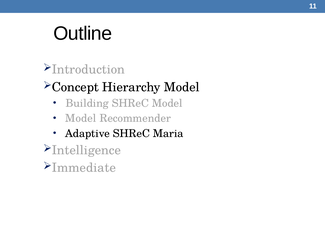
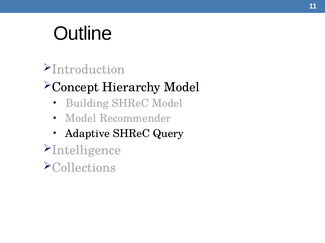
Maria: Maria -> Query
Immediate: Immediate -> Collections
